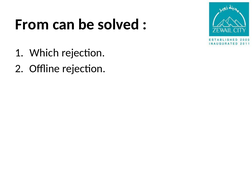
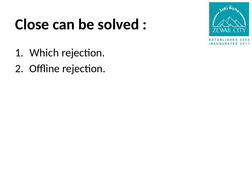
From: From -> Close
